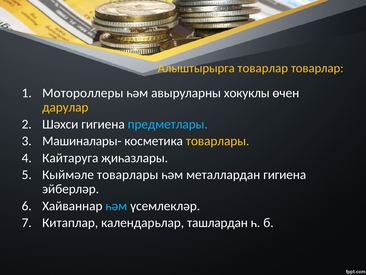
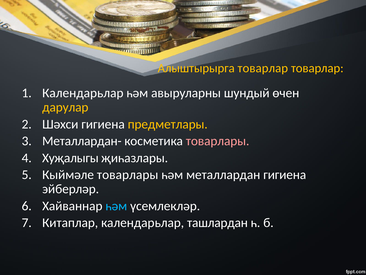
Мотороллеры at (83, 93): Мотороллеры -> Календарьлар
хокуклы: хокуклы -> шундый
предметлары colour: light blue -> yellow
Машиналары-: Машиналары- -> Металлардан-
товарлары at (218, 141) colour: yellow -> pink
Кайтаруга: Кайтаруга -> Хуҗалыгы
